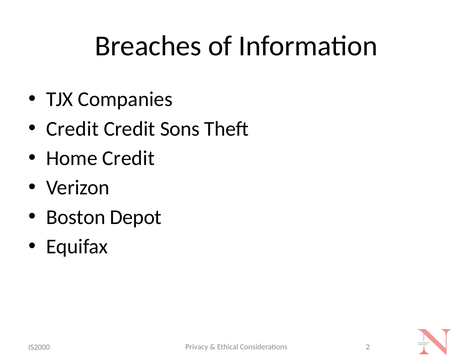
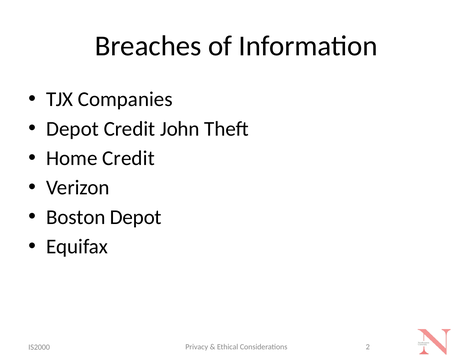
Credit at (72, 129): Credit -> Depot
Sons: Sons -> John
